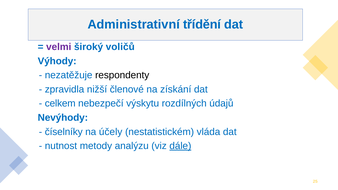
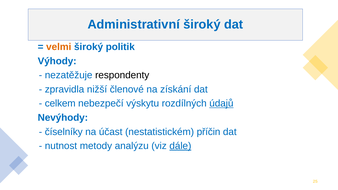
Administrativní třídění: třídění -> široký
velmi colour: purple -> orange
voličů: voličů -> politik
údajů underline: none -> present
účely: účely -> účast
vláda: vláda -> příčin
